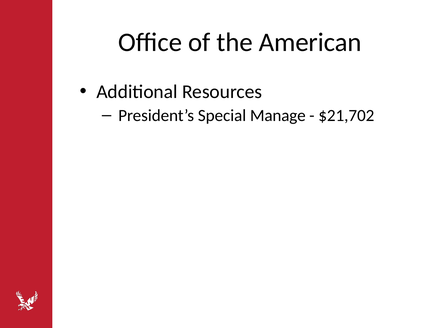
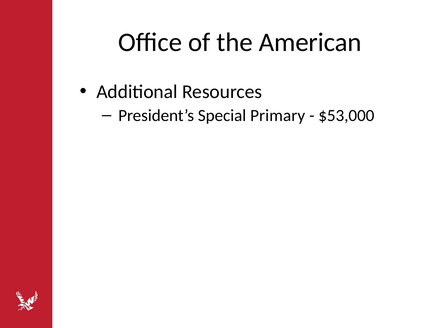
Manage: Manage -> Primary
$21,702: $21,702 -> $53,000
